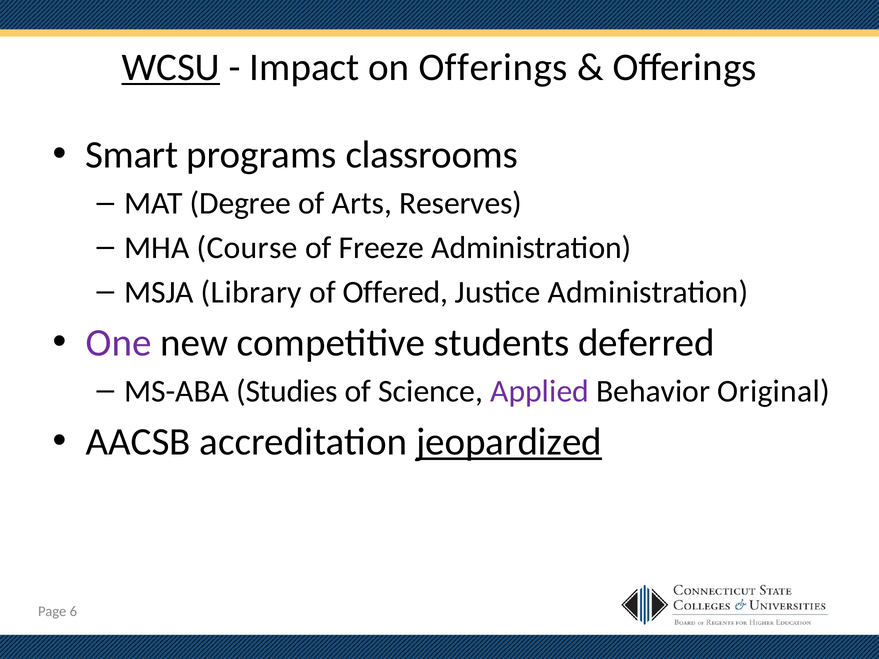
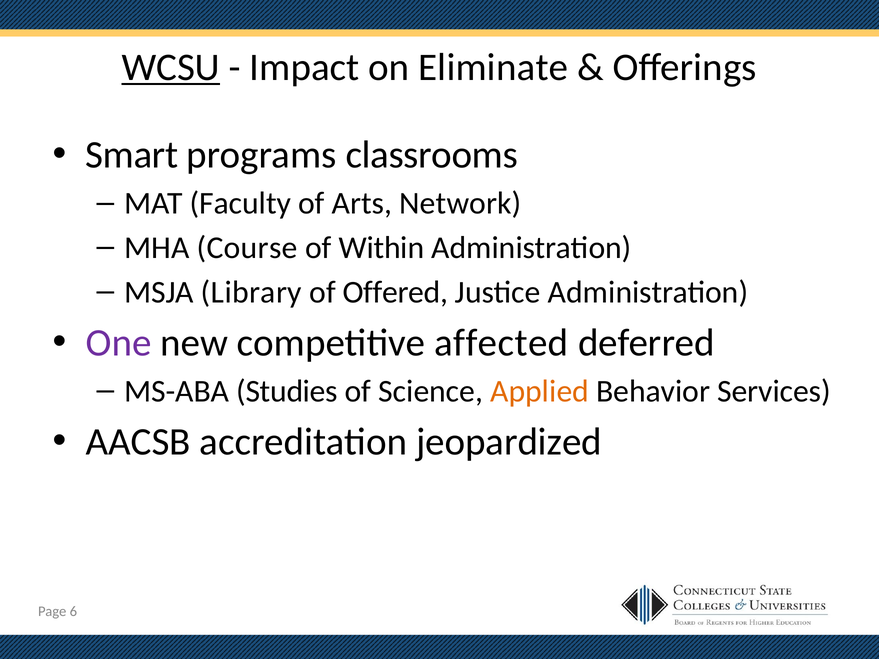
on Offerings: Offerings -> Eliminate
Degree: Degree -> Faculty
Reserves: Reserves -> Network
Freeze: Freeze -> Within
students: students -> affected
Applied colour: purple -> orange
Original: Original -> Services
jeopardized underline: present -> none
